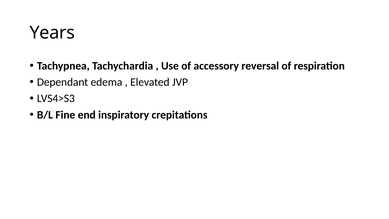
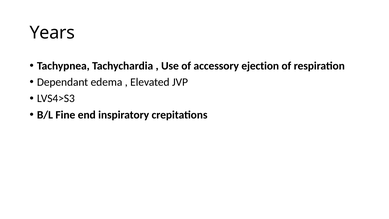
reversal: reversal -> ejection
